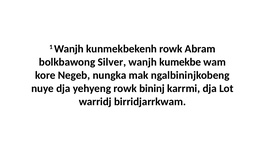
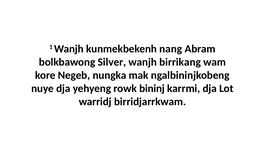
kunmekbekenh rowk: rowk -> nang
kumekbe: kumekbe -> birrikang
